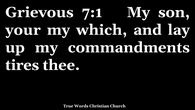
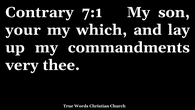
Grievous: Grievous -> Contrary
tires: tires -> very
